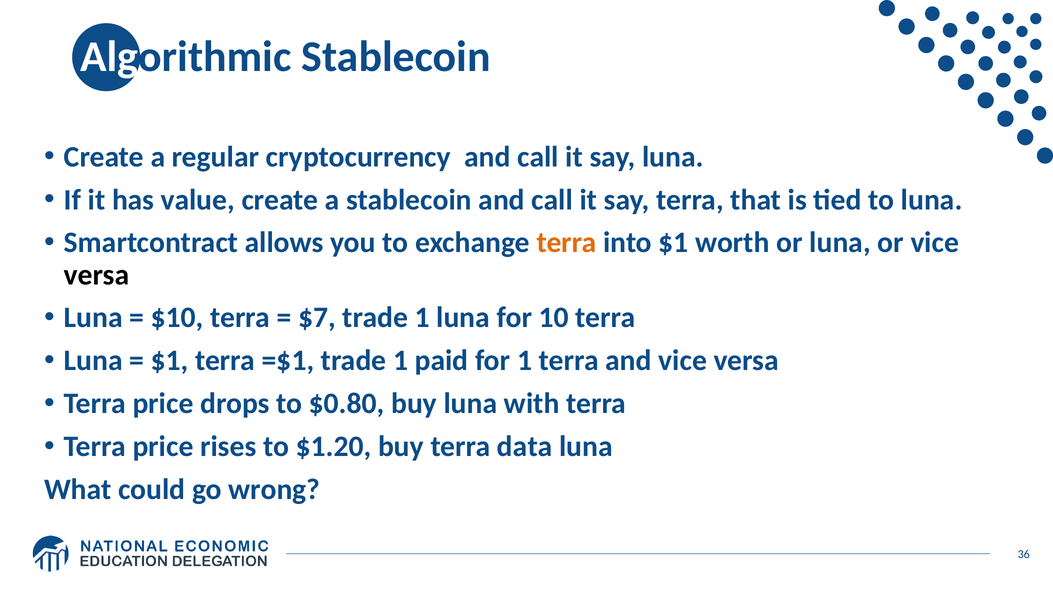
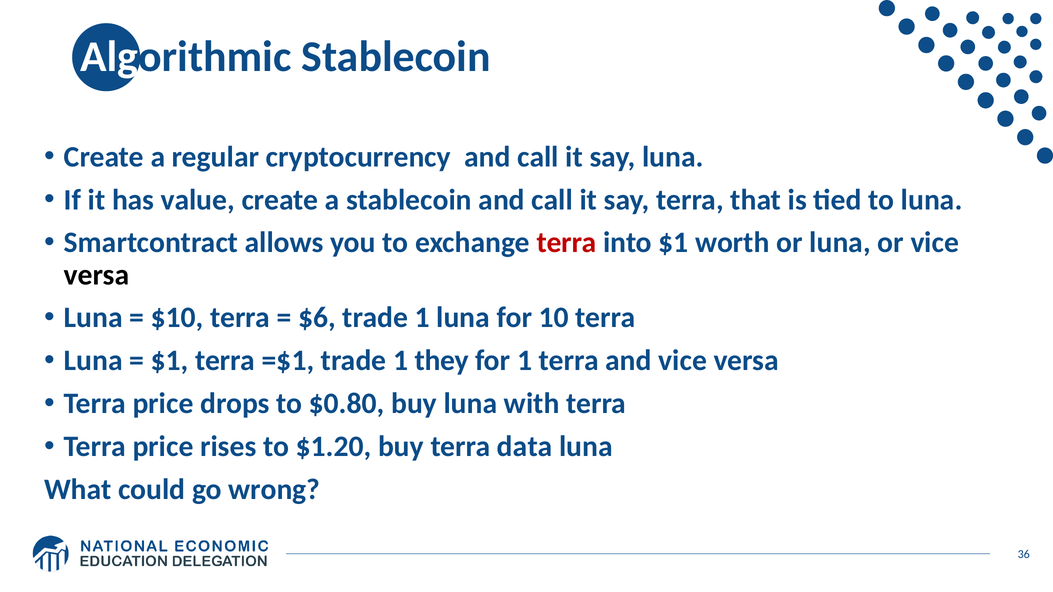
terra at (567, 243) colour: orange -> red
$7: $7 -> $6
paid: paid -> they
